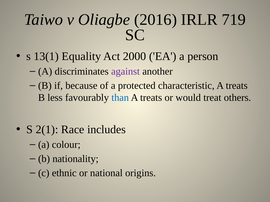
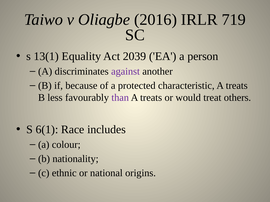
2000: 2000 -> 2039
than colour: blue -> purple
2(1: 2(1 -> 6(1
